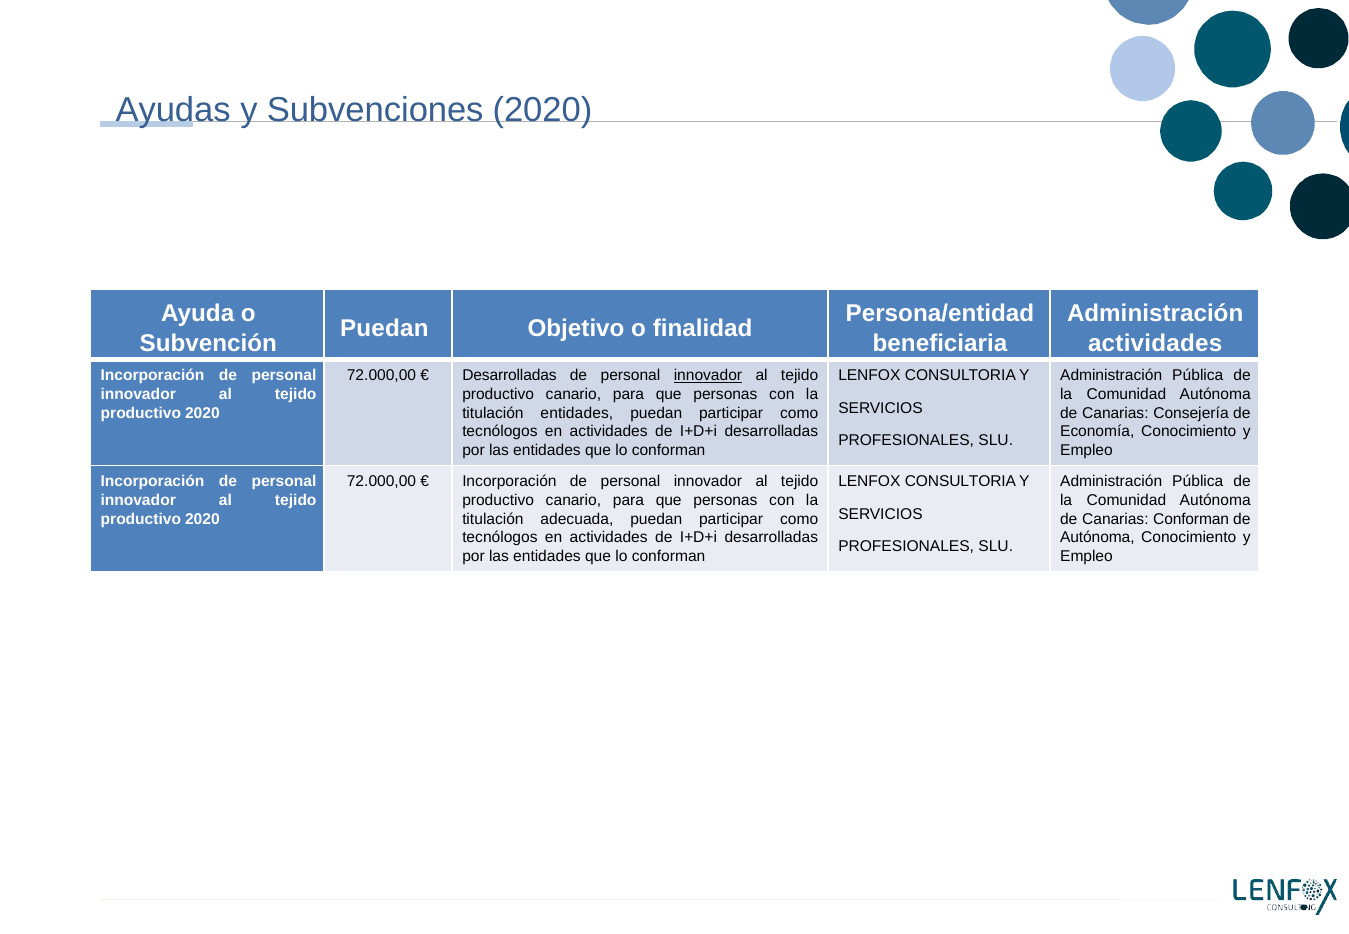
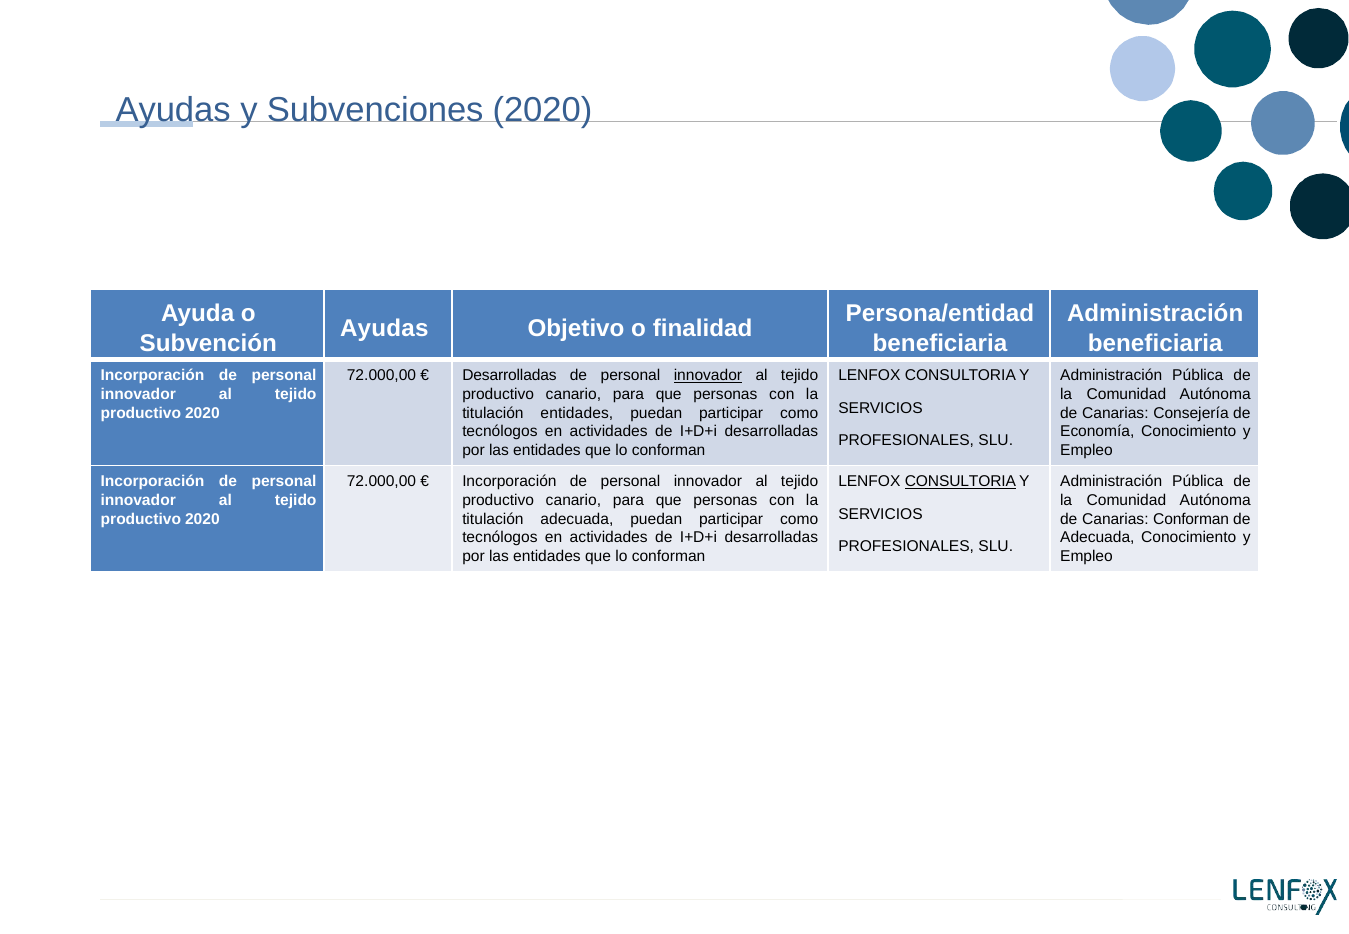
Puedan at (384, 328): Puedan -> Ayudas
actividades at (1155, 343): actividades -> beneficiaria
CONSULTORIA at (960, 482) underline: none -> present
Autónoma at (1097, 538): Autónoma -> Adecuada
